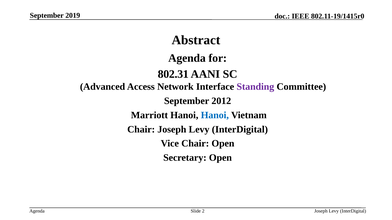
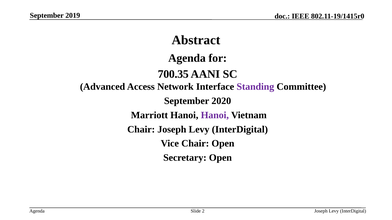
802.31: 802.31 -> 700.35
2012: 2012 -> 2020
Hanoi at (215, 115) colour: blue -> purple
